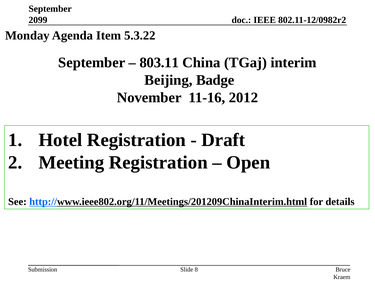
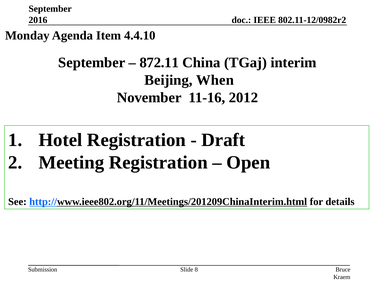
2099: 2099 -> 2016
5.3.22: 5.3.22 -> 4.4.10
803.11: 803.11 -> 872.11
Badge: Badge -> When
